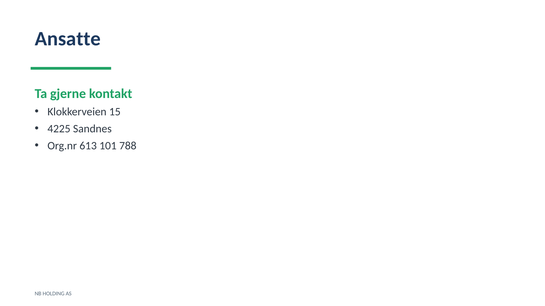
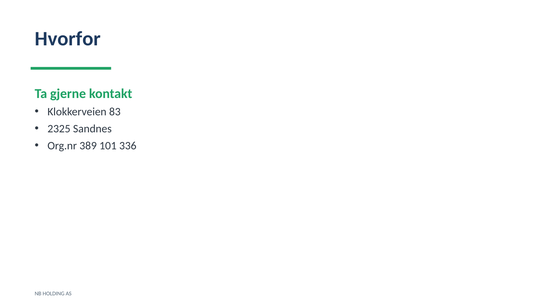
Ansatte: Ansatte -> Hvorfor
15: 15 -> 83
4225: 4225 -> 2325
613: 613 -> 389
788: 788 -> 336
